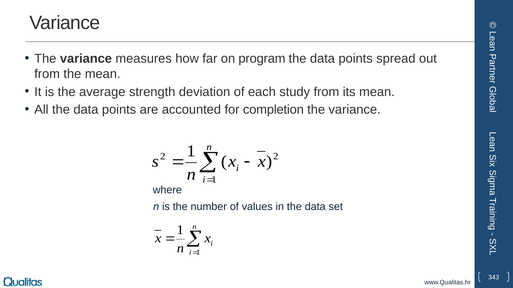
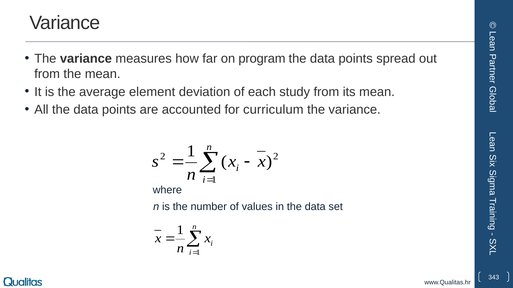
strength: strength -> element
completion: completion -> curriculum
